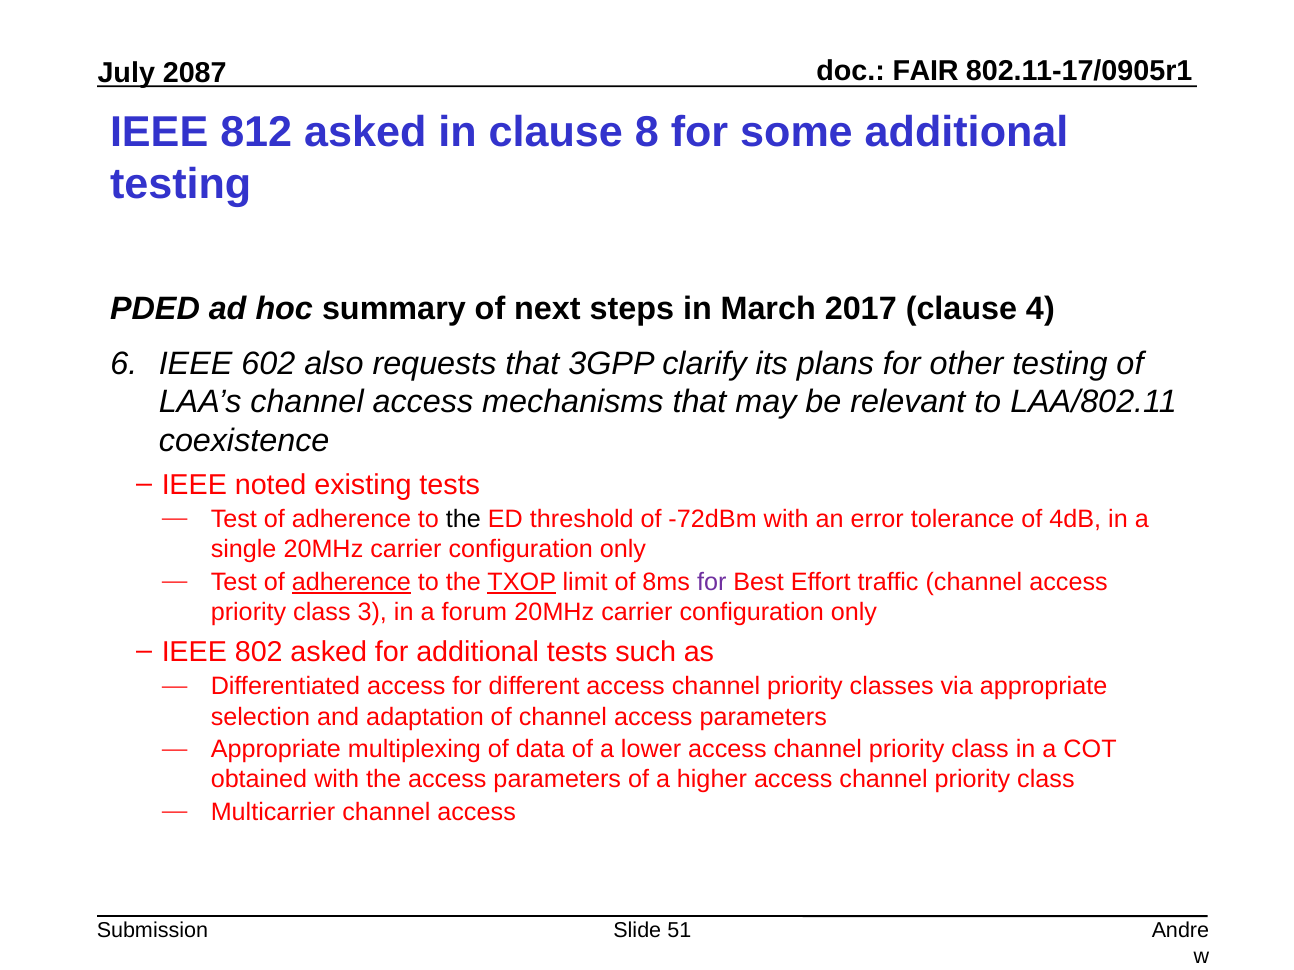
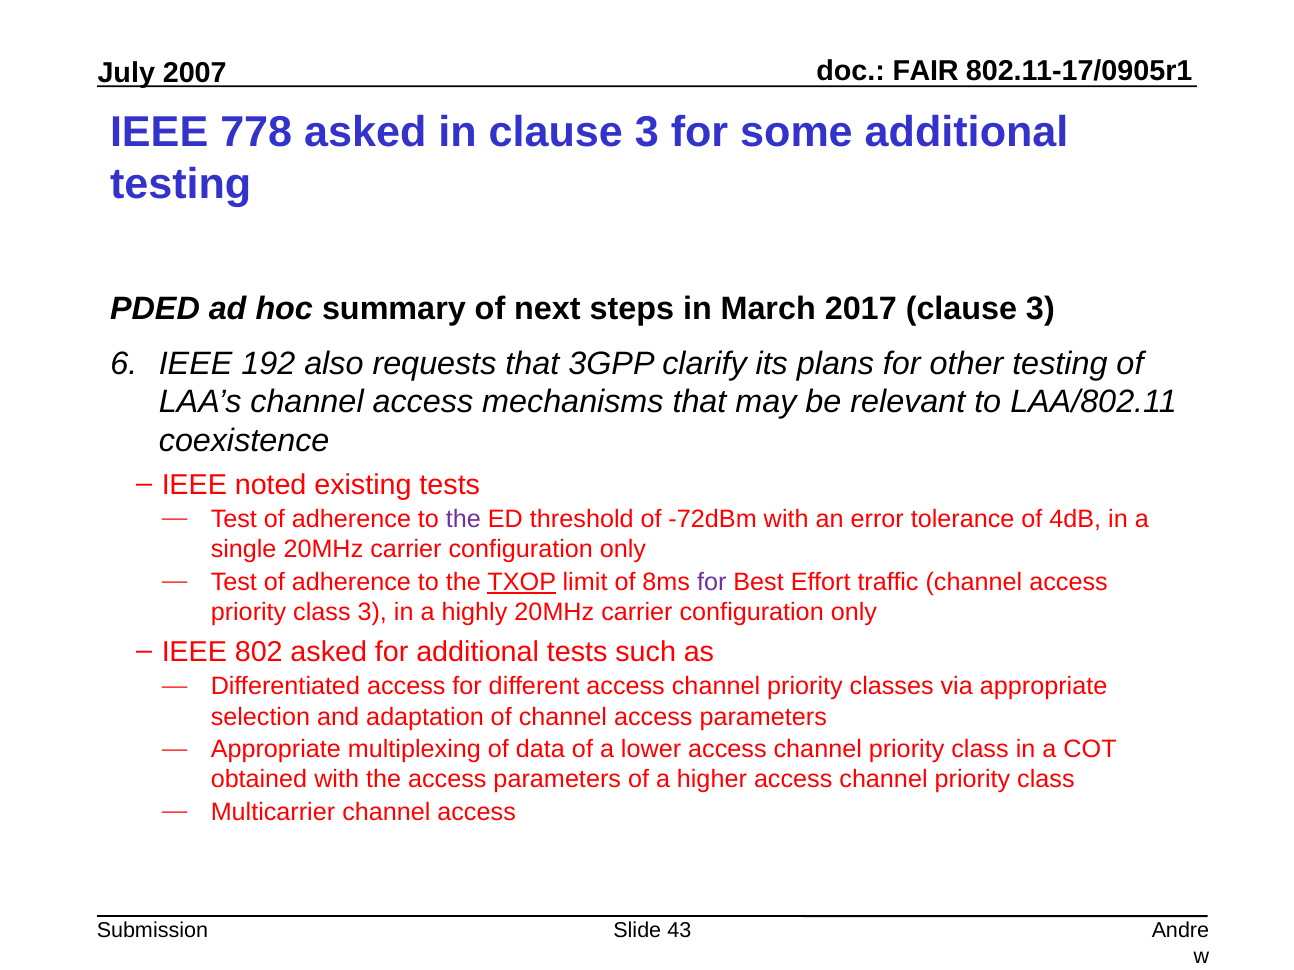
2087: 2087 -> 2007
812: 812 -> 778
in clause 8: 8 -> 3
2017 clause 4: 4 -> 3
602: 602 -> 192
the at (463, 519) colour: black -> purple
adherence at (351, 582) underline: present -> none
forum: forum -> highly
51: 51 -> 43
